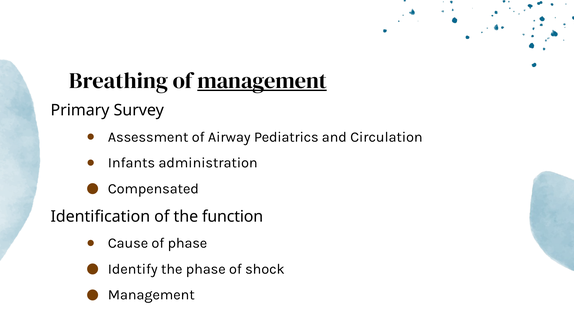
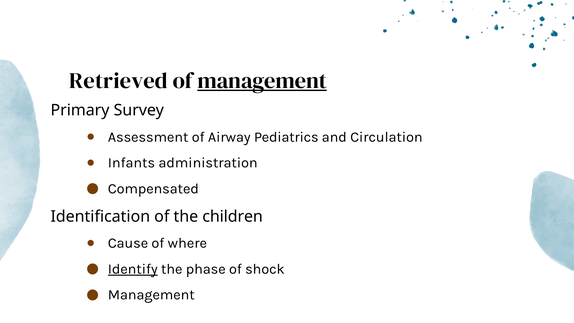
Breathing: Breathing -> Retrieved
function: function -> children
of phase: phase -> where
Identify underline: none -> present
